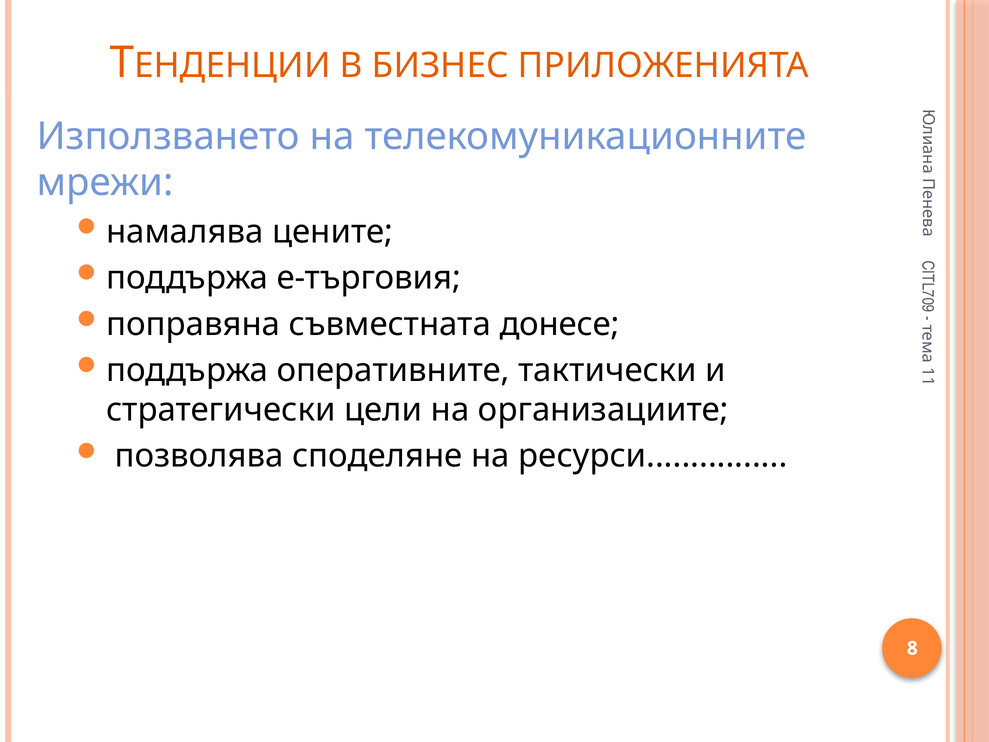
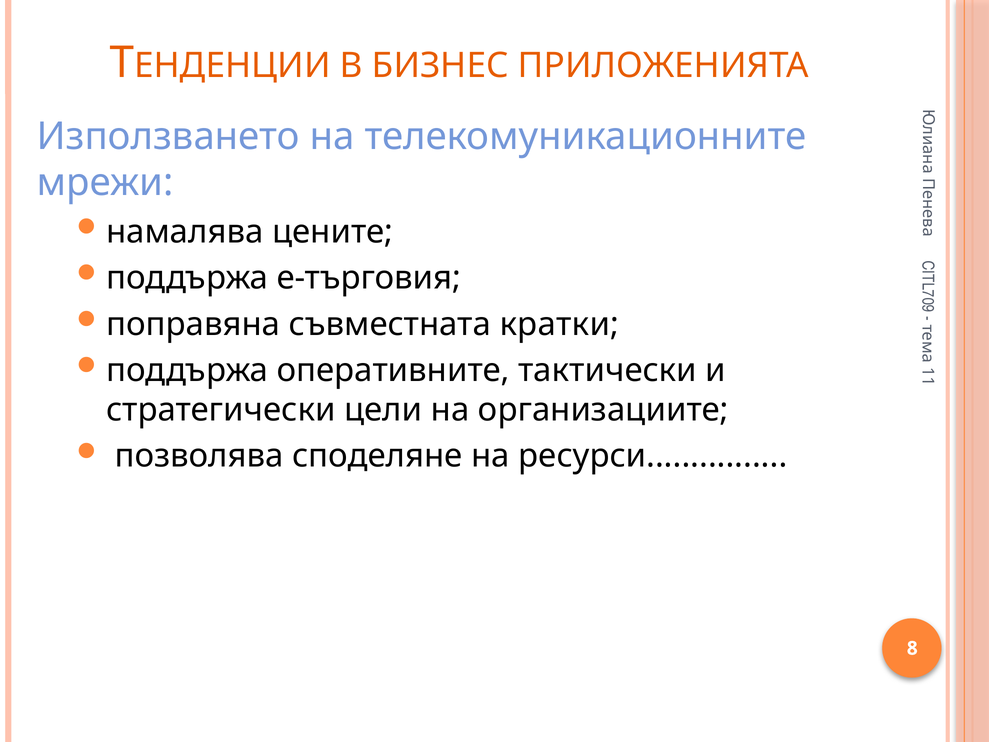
донесе: донесе -> кратки
